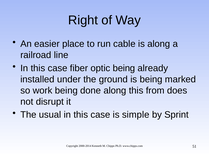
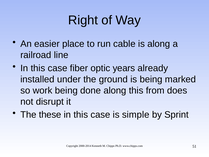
optic being: being -> years
usual: usual -> these
